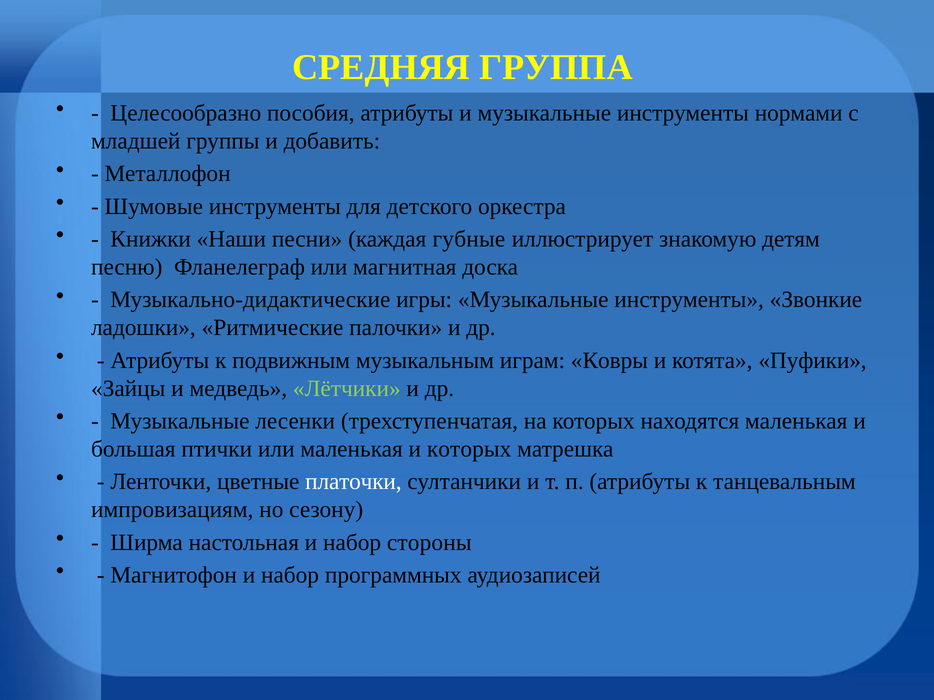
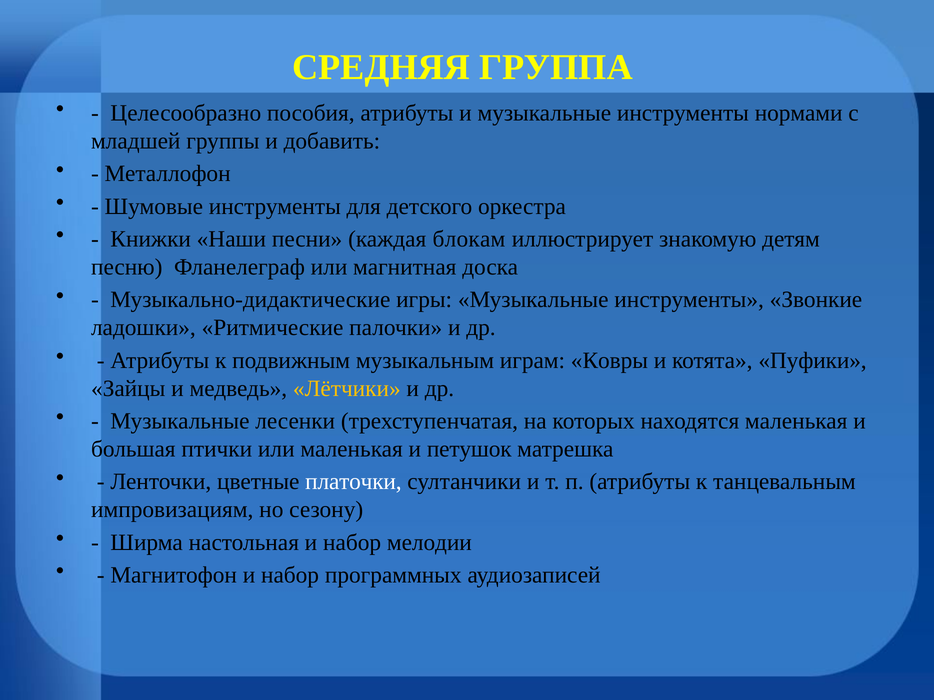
губные: губные -> блокам
Лётчики colour: light green -> yellow
и которых: которых -> петушок
стороны: стороны -> мелодии
